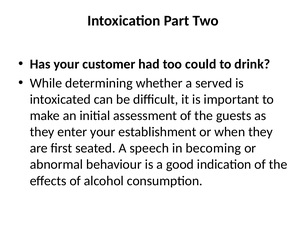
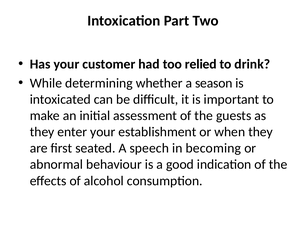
could: could -> relied
served: served -> season
